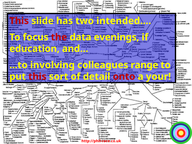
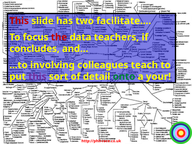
intended…: intended… -> facilitate…
evenings: evenings -> teachers
education: education -> concludes
range: range -> teach
this at (37, 77) colour: red -> purple
onto colour: red -> green
